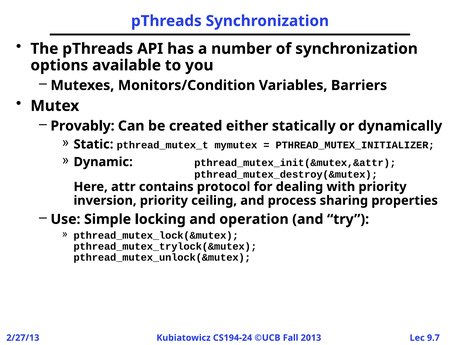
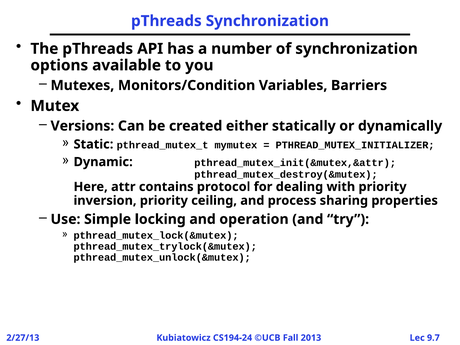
Provably: Provably -> Versions
